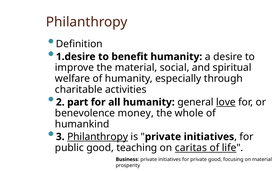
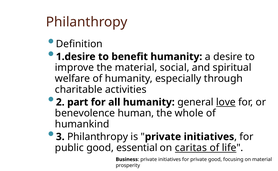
money: money -> human
Philanthropy at (98, 137) underline: present -> none
teaching: teaching -> essential
